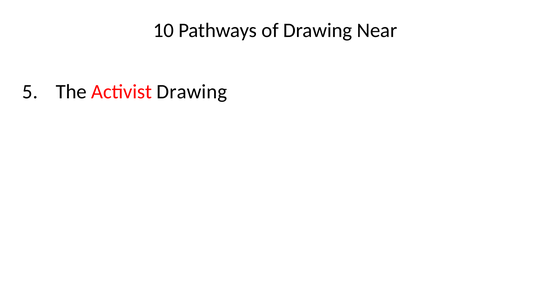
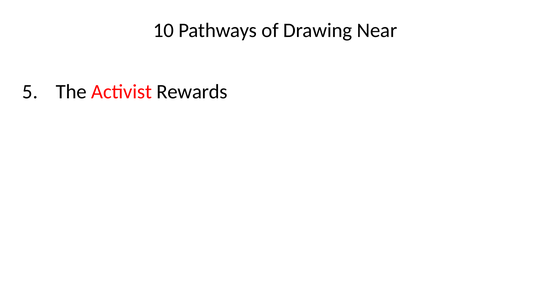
Activist Drawing: Drawing -> Rewards
